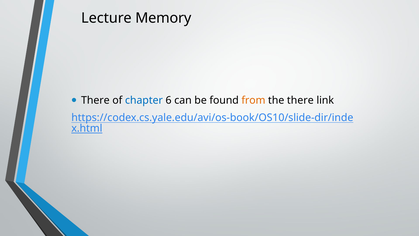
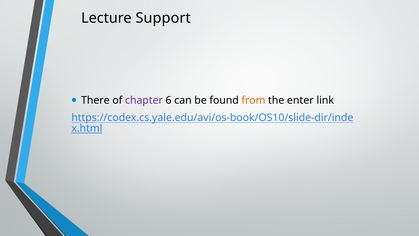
Memory: Memory -> Support
chapter colour: blue -> purple
the there: there -> enter
